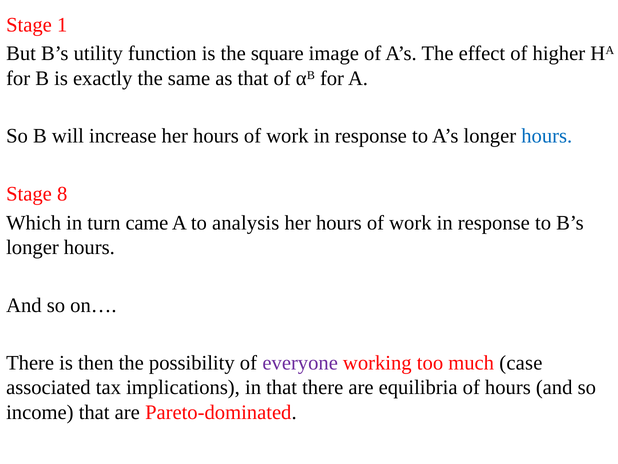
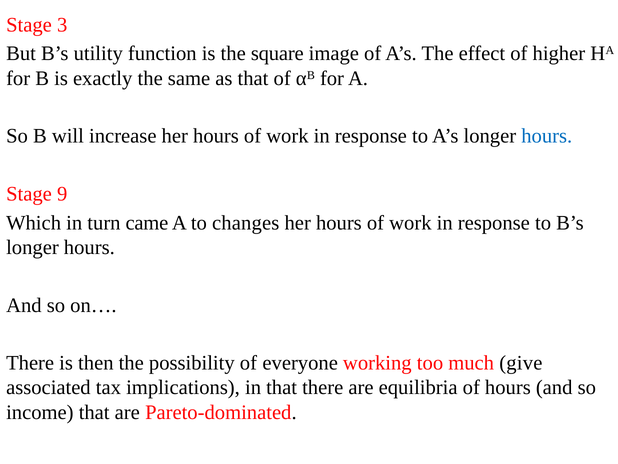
1: 1 -> 3
8: 8 -> 9
analysis: analysis -> changes
everyone colour: purple -> black
case: case -> give
